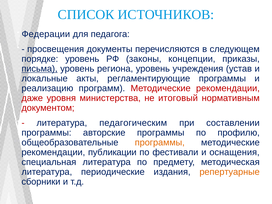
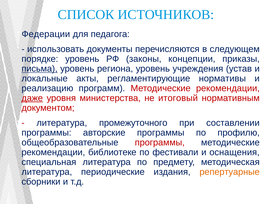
просвещения: просвещения -> использовать
регламентирующие программы: программы -> нормативы
даже underline: none -> present
педагогическим: педагогическим -> промежуточного
программы at (160, 143) colour: orange -> red
публикации: публикации -> библиотеке
